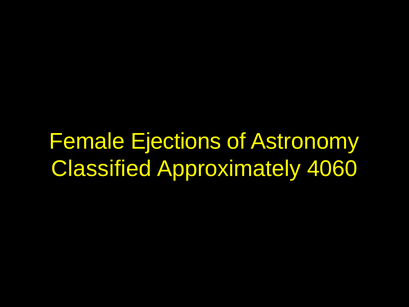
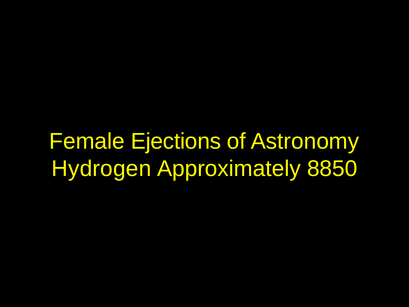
Classified: Classified -> Hydrogen
4060: 4060 -> 8850
